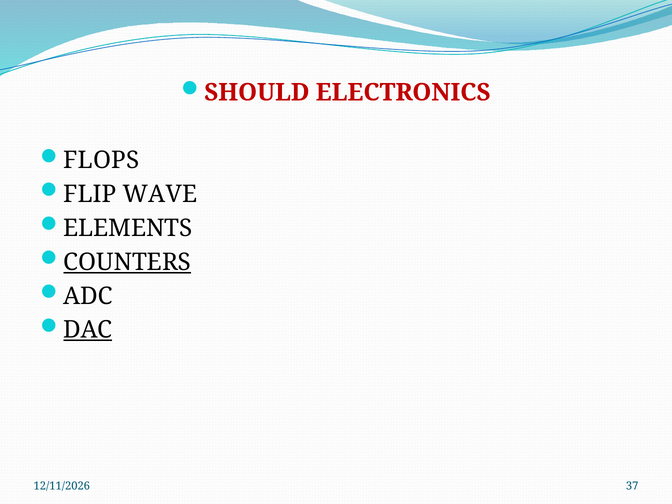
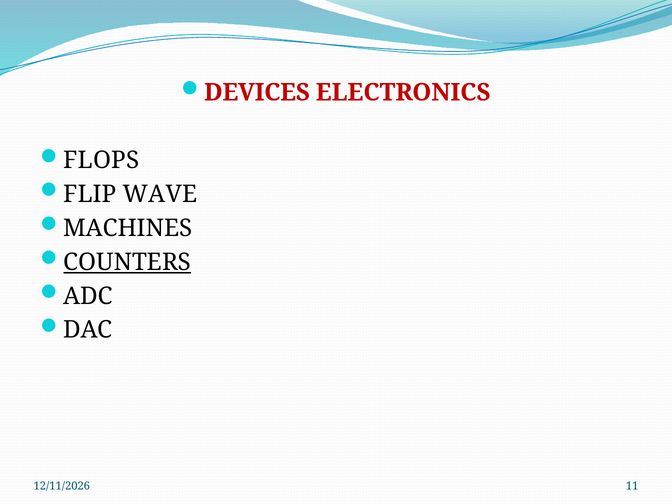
SHOULD: SHOULD -> DEVICES
ELEMENTS: ELEMENTS -> MACHINES
DAC underline: present -> none
37: 37 -> 11
